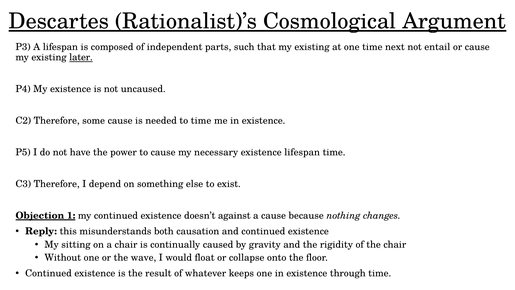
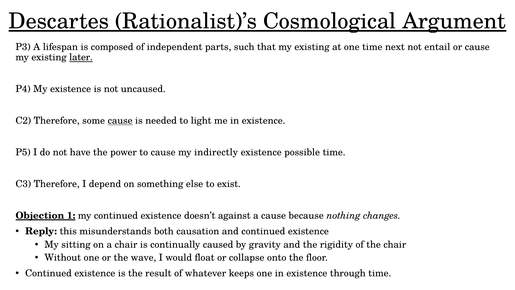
cause at (120, 121) underline: none -> present
to time: time -> light
necessary: necessary -> indirectly
existence lifespan: lifespan -> possible
